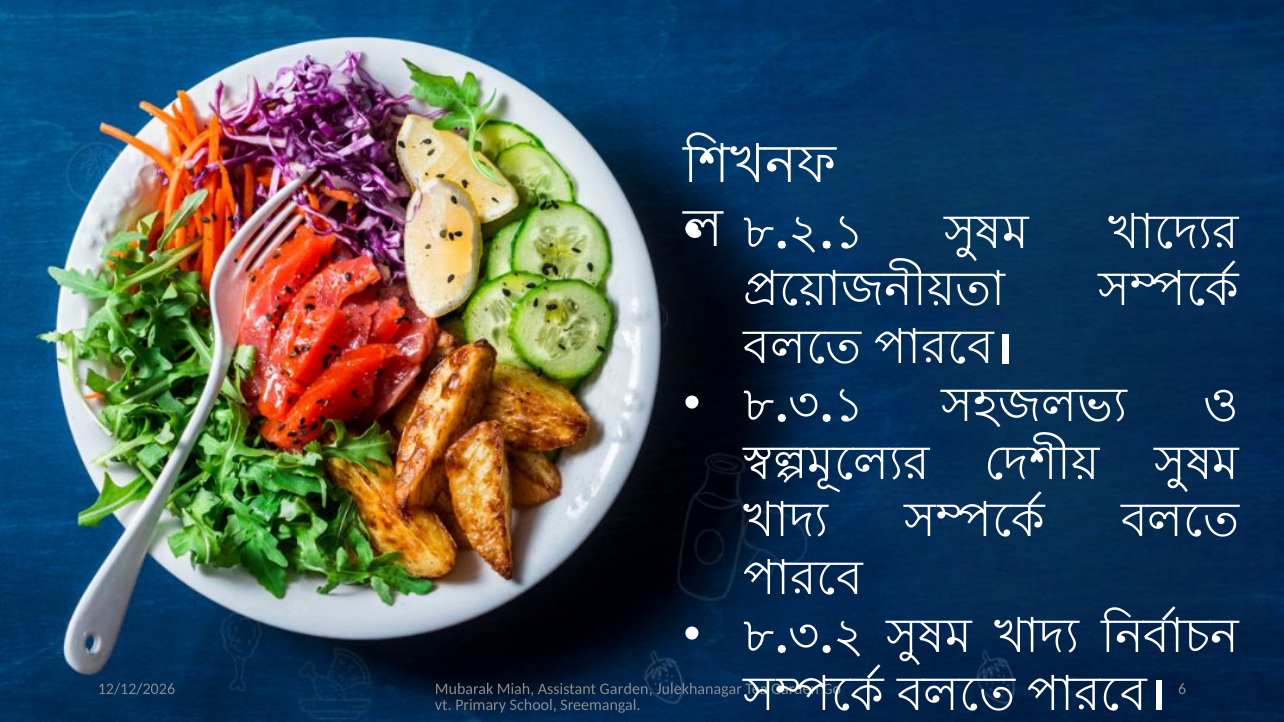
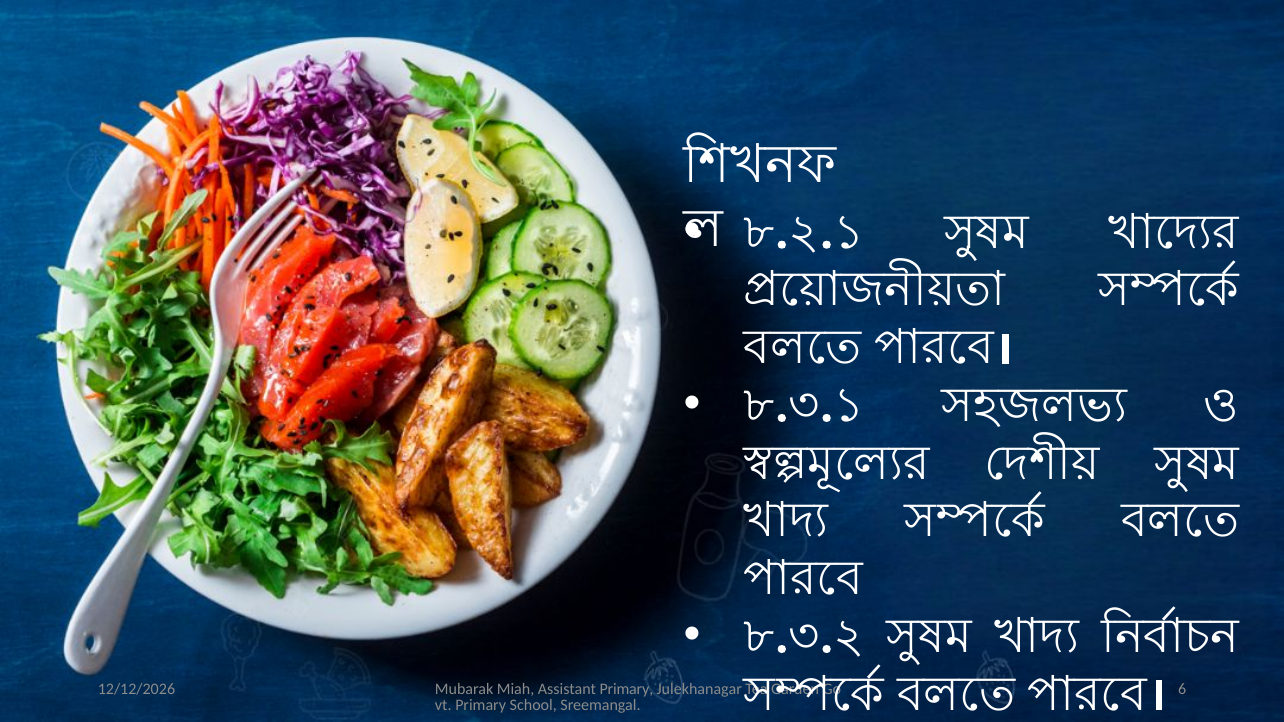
Assistant Garden: Garden -> Primary
